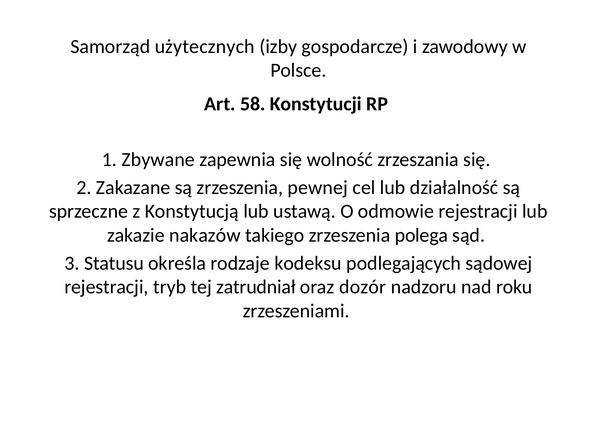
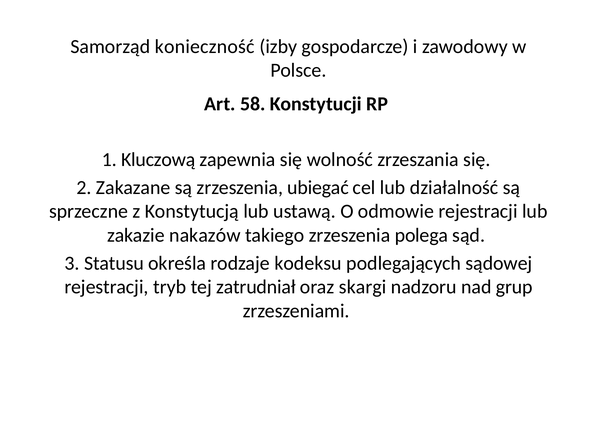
użytecznych: użytecznych -> konieczność
Zbywane: Zbywane -> Kluczową
pewnej: pewnej -> ubiegać
dozór: dozór -> skargi
roku: roku -> grup
